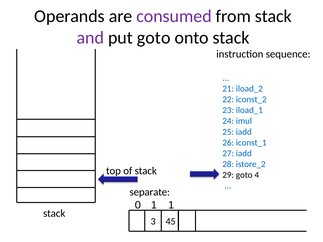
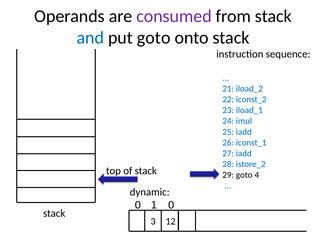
and colour: purple -> blue
separate: separate -> dynamic
1 1: 1 -> 0
45: 45 -> 12
